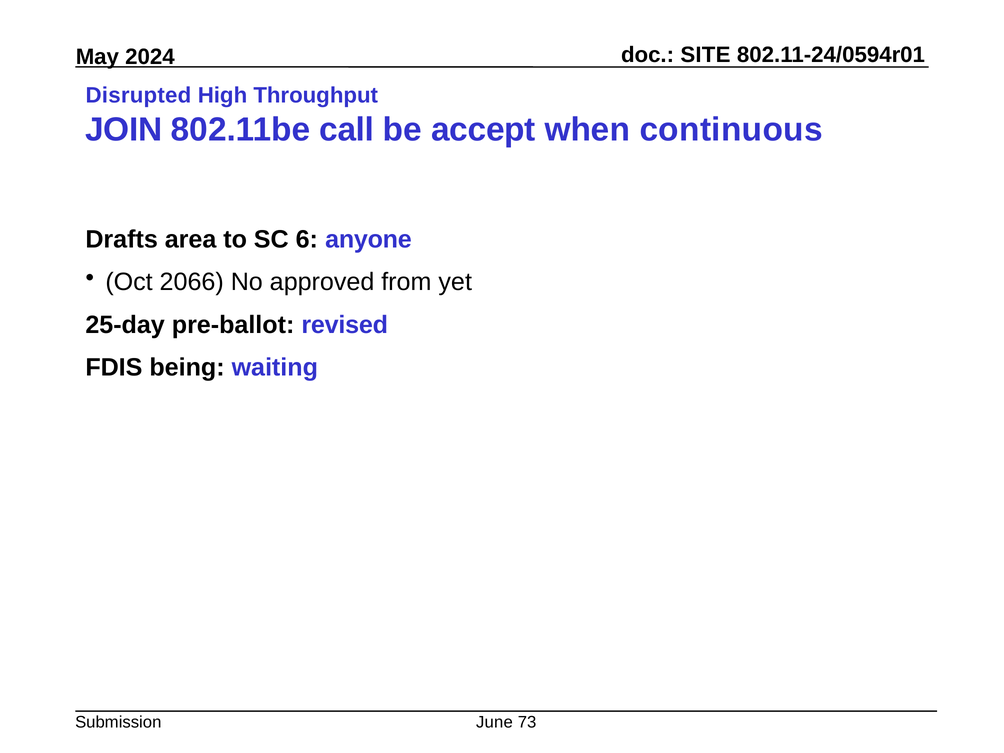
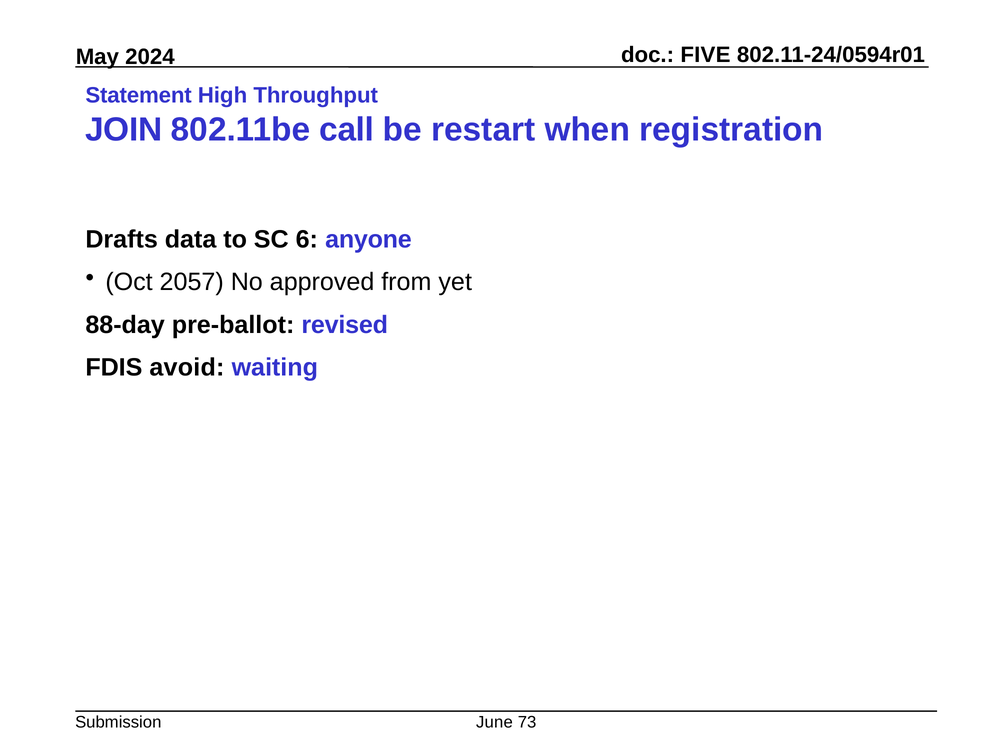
SITE: SITE -> FIVE
Disrupted: Disrupted -> Statement
accept: accept -> restart
continuous: continuous -> registration
area: area -> data
2066: 2066 -> 2057
25-day: 25-day -> 88-day
being: being -> avoid
